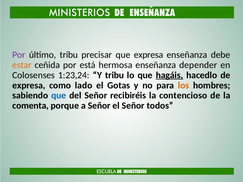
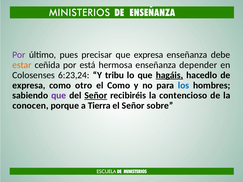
último tribu: tribu -> pues
1:23,24: 1:23,24 -> 6:23,24
lado: lado -> otro
el Gotas: Gotas -> Como
los colour: orange -> blue
que at (59, 96) colour: blue -> purple
Señor at (96, 96) underline: none -> present
comenta: comenta -> conocen
a Señor: Señor -> Tierra
todos: todos -> sobre
